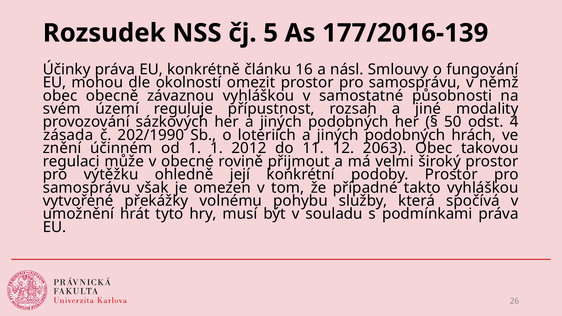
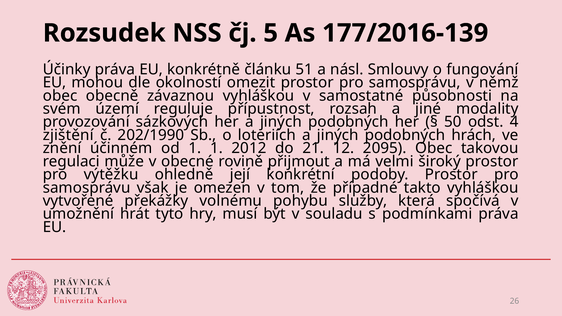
16: 16 -> 51
zásada: zásada -> zjištění
11: 11 -> 21
2063: 2063 -> 2095
